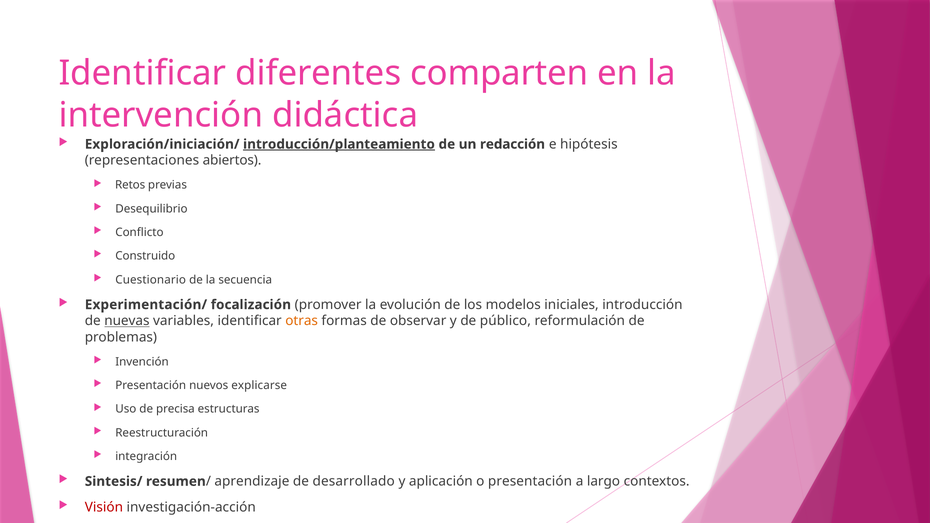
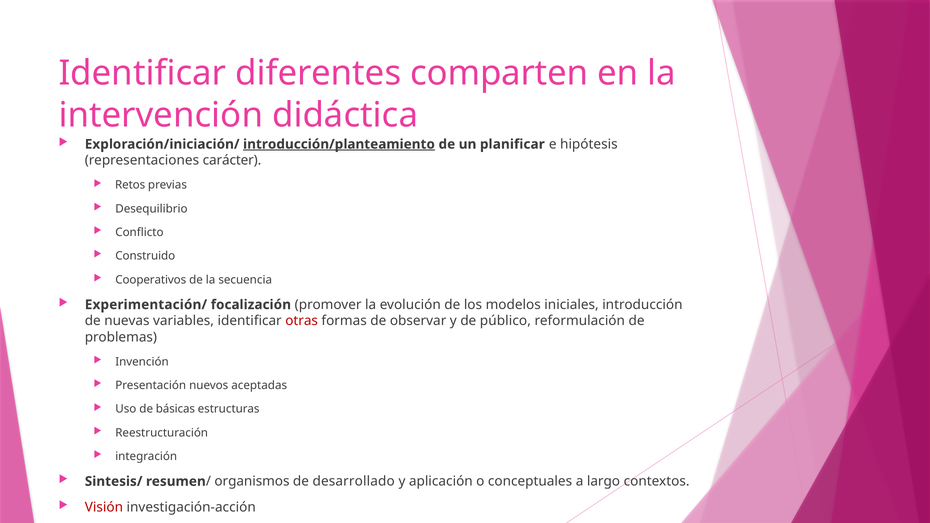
redacción: redacción -> planificar
abiertos: abiertos -> carácter
Cuestionario: Cuestionario -> Cooperativos
nuevas underline: present -> none
otras colour: orange -> red
explicarse: explicarse -> aceptadas
precisa: precisa -> básicas
aprendizaje: aprendizaje -> organismos
o presentación: presentación -> conceptuales
